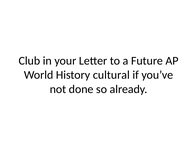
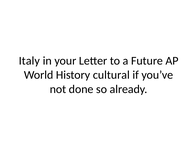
Club: Club -> Italy
